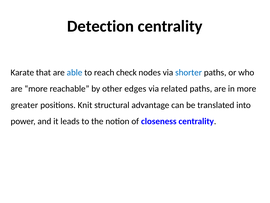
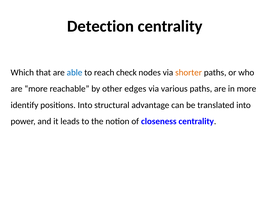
Karate: Karate -> Which
shorter colour: blue -> orange
related: related -> various
greater: greater -> identify
positions Knit: Knit -> Into
